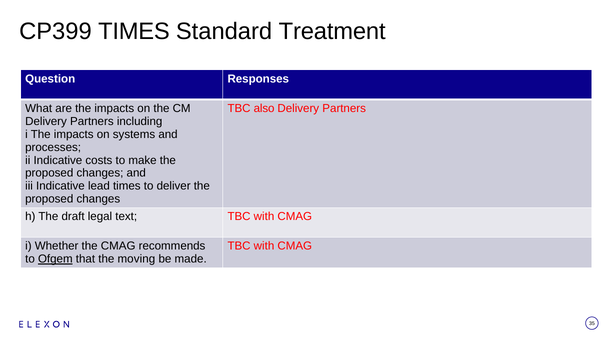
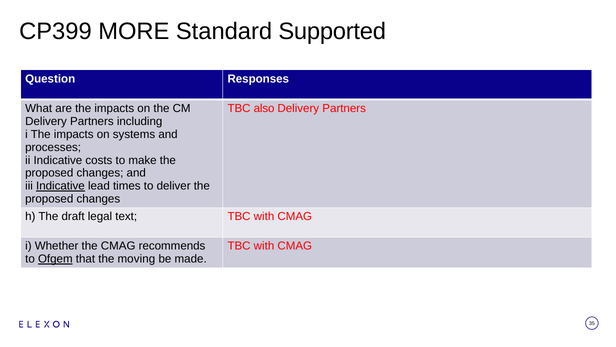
CP399 TIMES: TIMES -> MORE
Treatment: Treatment -> Supported
Indicative at (60, 186) underline: none -> present
